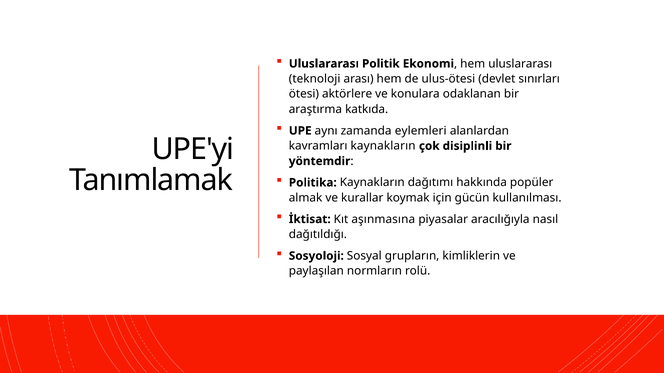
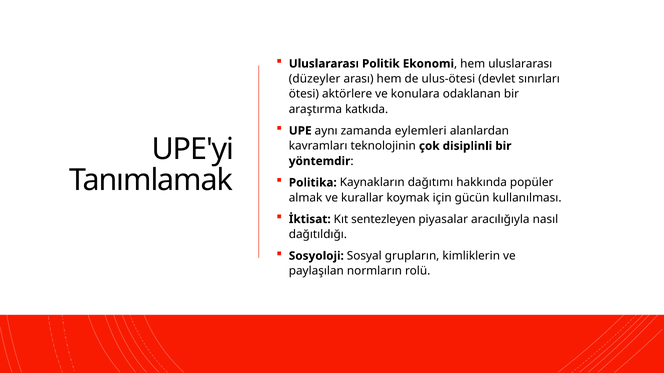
teknoloji: teknoloji -> düzeyler
kavramları kaynakların: kaynakların -> teknolojinin
aşınmasına: aşınmasına -> sentezleyen
